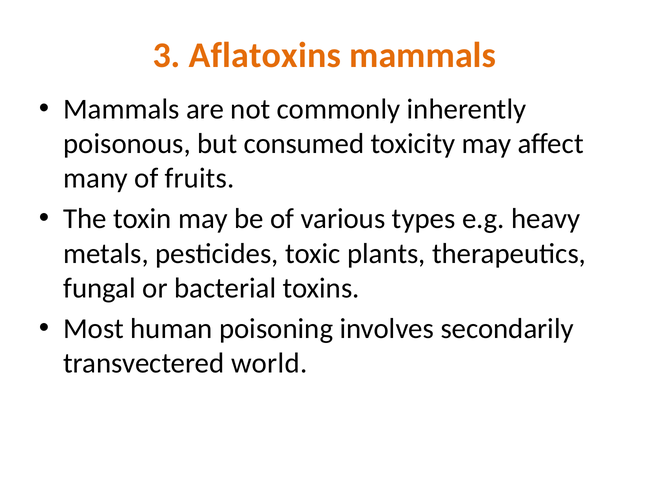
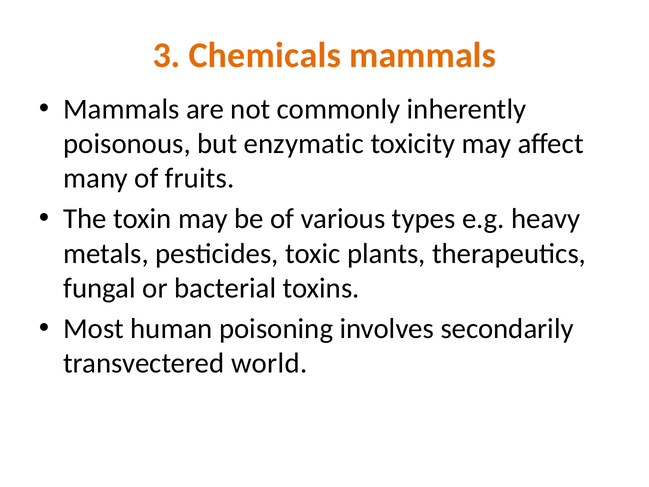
Aflatoxins: Aflatoxins -> Chemicals
consumed: consumed -> enzymatic
